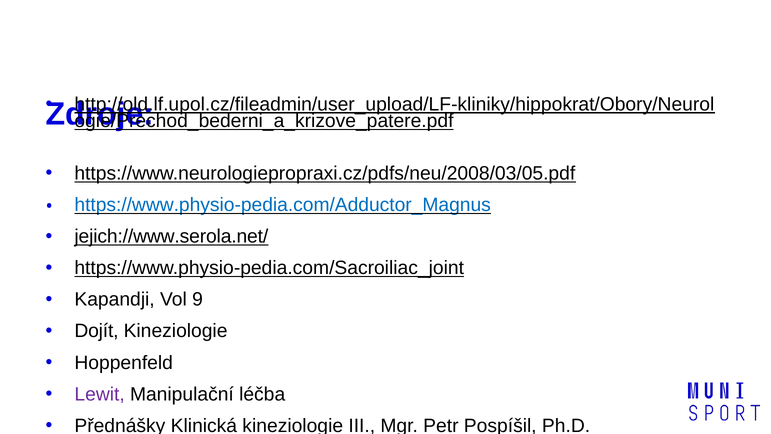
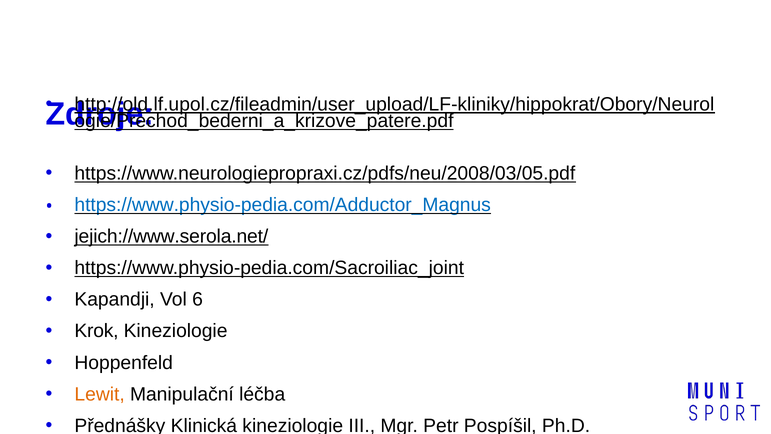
9: 9 -> 6
Dojít: Dojít -> Krok
Lewit colour: purple -> orange
